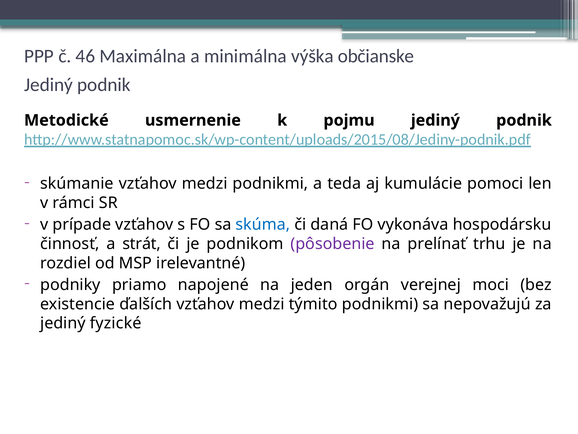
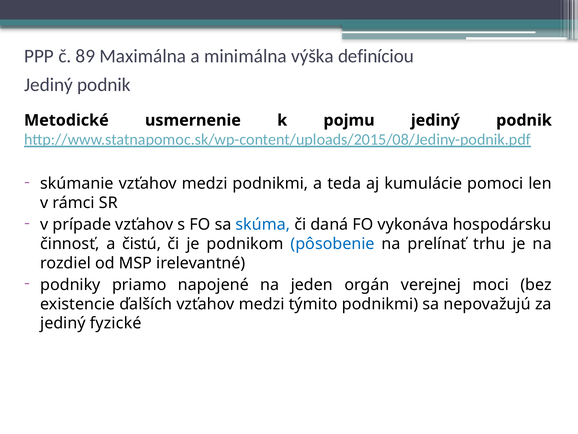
46: 46 -> 89
občianske: občianske -> definíciou
strát: strát -> čistú
pôsobenie colour: purple -> blue
